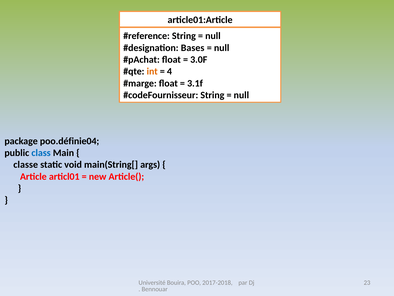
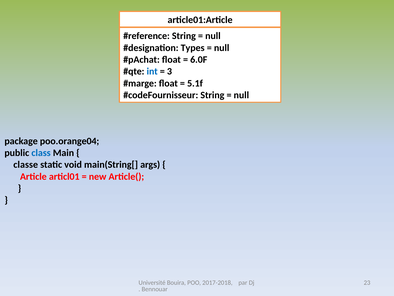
Bases: Bases -> Types
3.0F: 3.0F -> 6.0F
int colour: orange -> blue
4: 4 -> 3
3.1f: 3.1f -> 5.1f
poo.définie04: poo.définie04 -> poo.orange04
